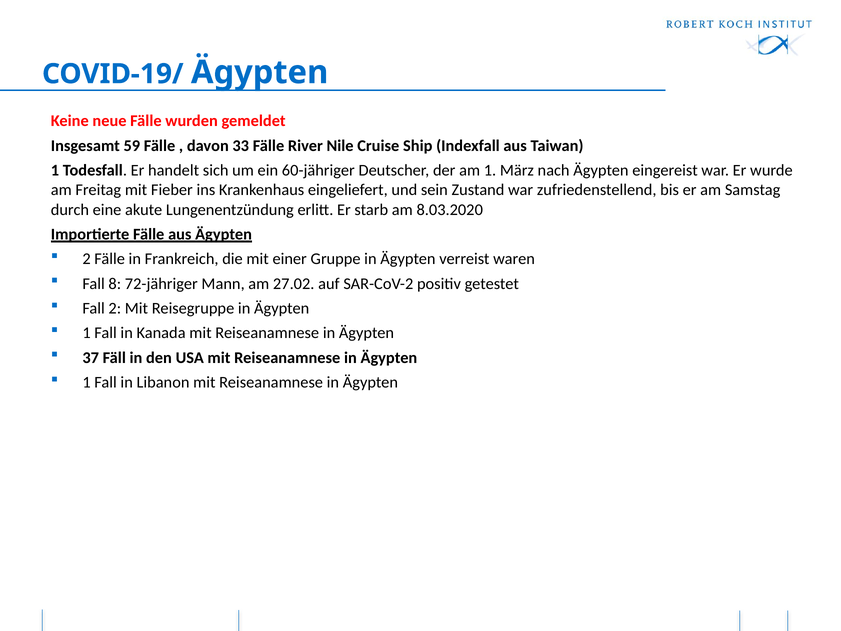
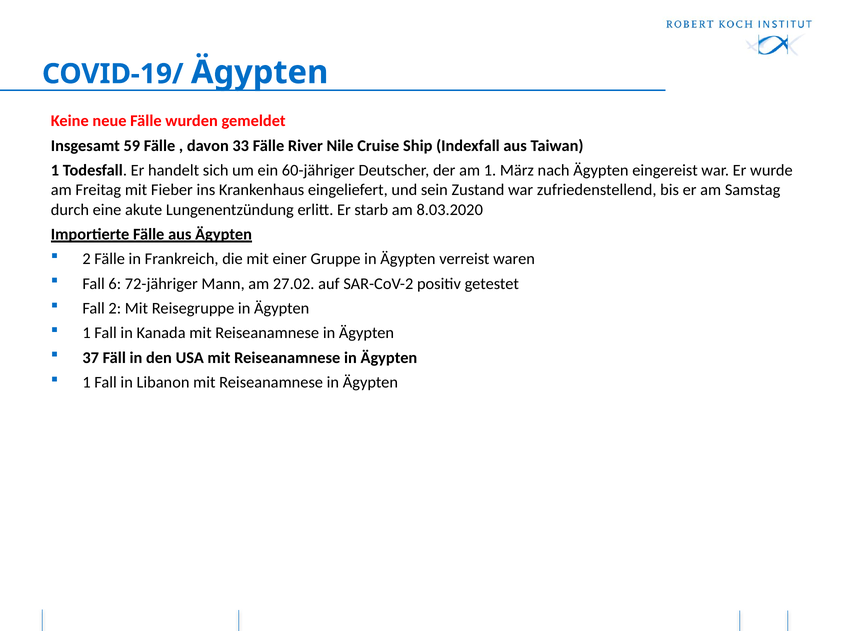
8: 8 -> 6
